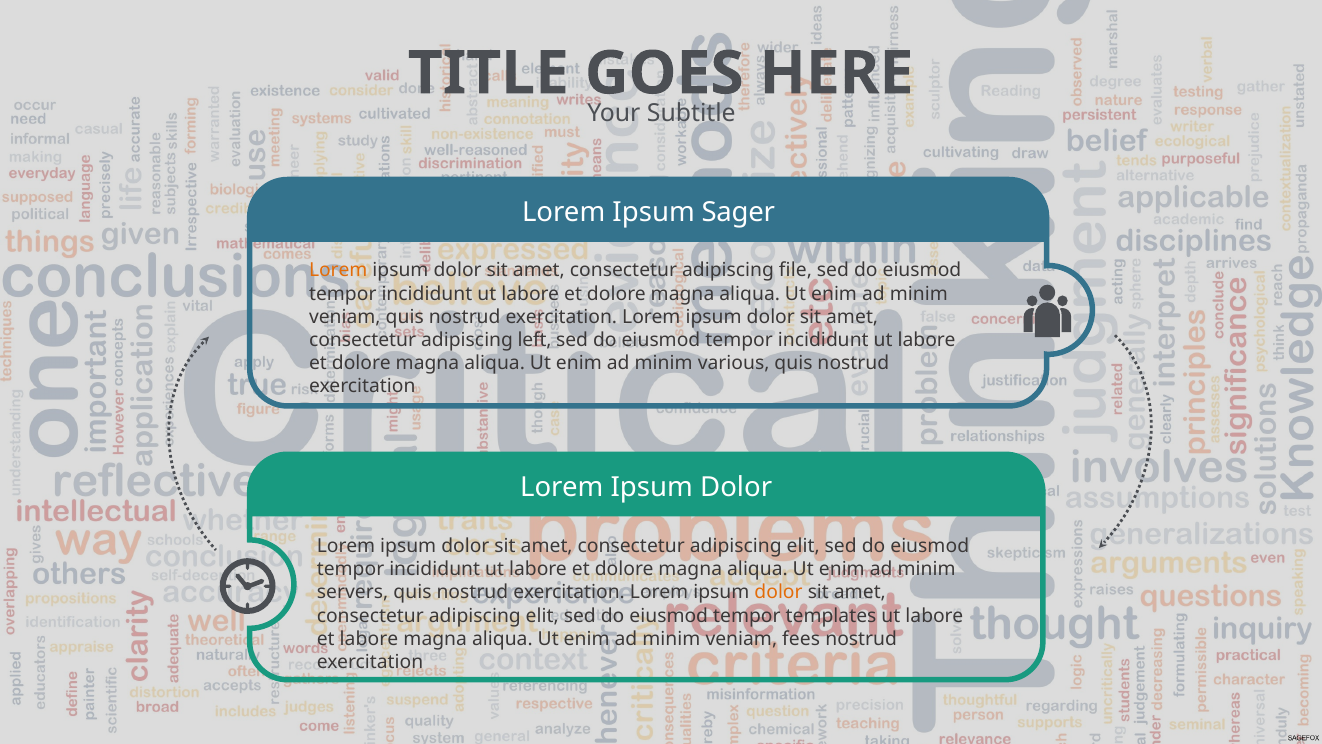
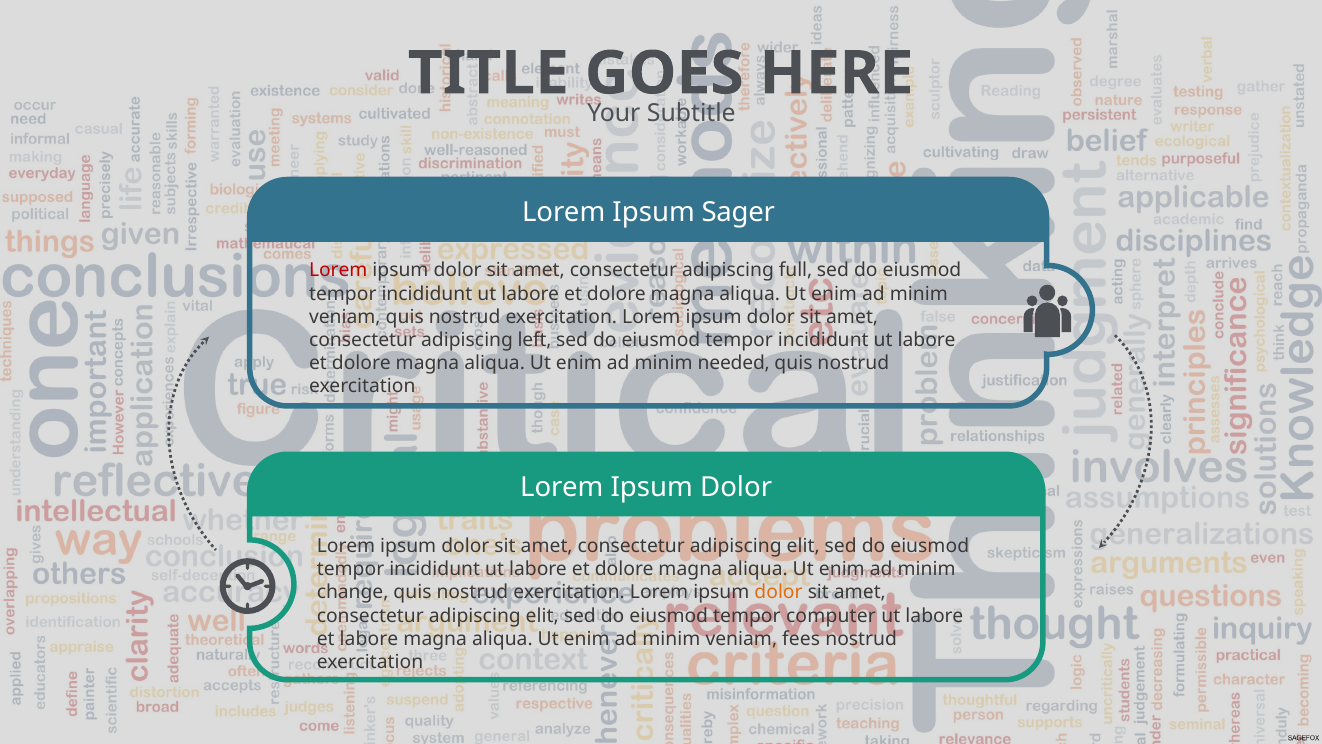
Lorem at (338, 270) colour: orange -> red
file: file -> full
various: various -> needed
servers: servers -> change
templates: templates -> computer
